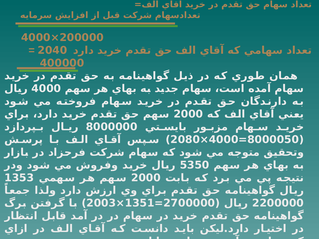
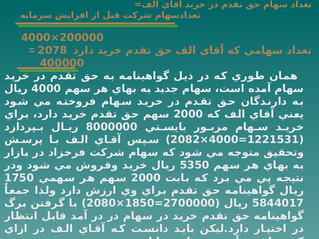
2040: 2040 -> 2078
2080: 2080 -> 2082
8000050: 8000050 -> 1221531
1353: 1353 -> 1750
2003: 2003 -> 2080
1351: 1351 -> 1850
2200000: 2200000 -> 5844017
